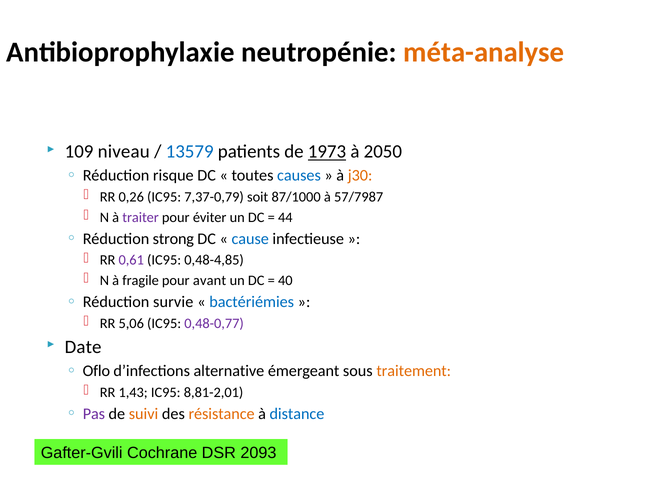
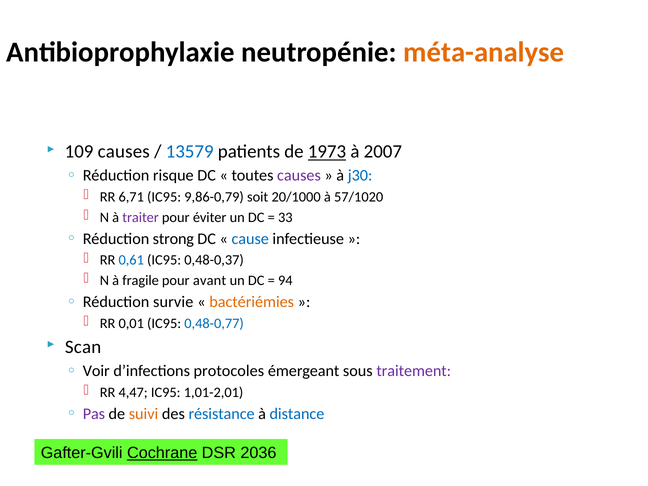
109 niveau: niveau -> causes
2050: 2050 -> 2007
causes at (299, 176) colour: blue -> purple
j30 colour: orange -> blue
0,26: 0,26 -> 6,71
7,37-0,79: 7,37-0,79 -> 9,86-0,79
87/1000: 87/1000 -> 20/1000
57/7987: 57/7987 -> 57/1020
44: 44 -> 33
0,61 colour: purple -> blue
0,48-4,85: 0,48-4,85 -> 0,48-0,37
40: 40 -> 94
bactériémies colour: blue -> orange
5,06: 5,06 -> 0,01
0,48-0,77 colour: purple -> blue
Date: Date -> Scan
Oflo: Oflo -> Voir
alternative: alternative -> protocoles
traitement colour: orange -> purple
1,43: 1,43 -> 4,47
8,81-2,01: 8,81-2,01 -> 1,01-2,01
résistance colour: orange -> blue
Cochrane underline: none -> present
2093: 2093 -> 2036
